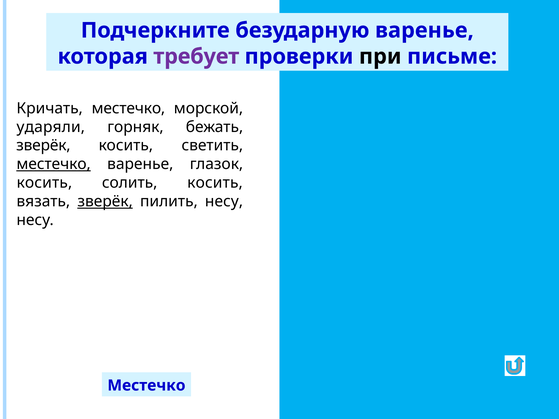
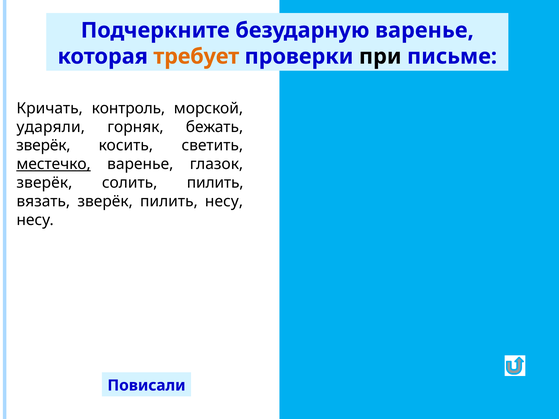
требует colour: purple -> orange
Кричать местечко: местечко -> контроль
косить at (44, 183): косить -> зверёк
солить косить: косить -> пилить
зверёк at (105, 202) underline: present -> none
Местечко at (146, 386): Местечко -> Повисали
